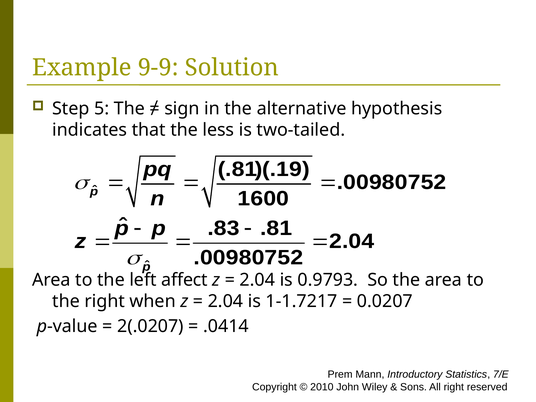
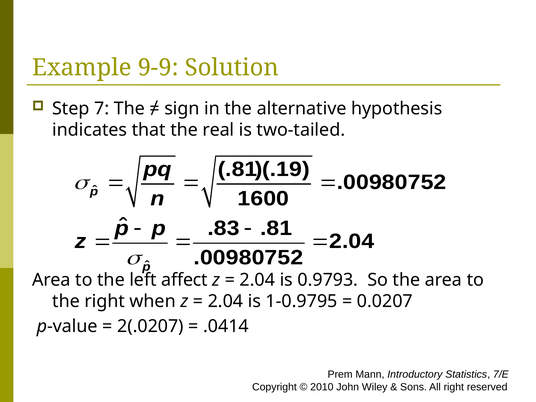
5: 5 -> 7
less: less -> real
1-1.7217: 1-1.7217 -> 1-0.9795
